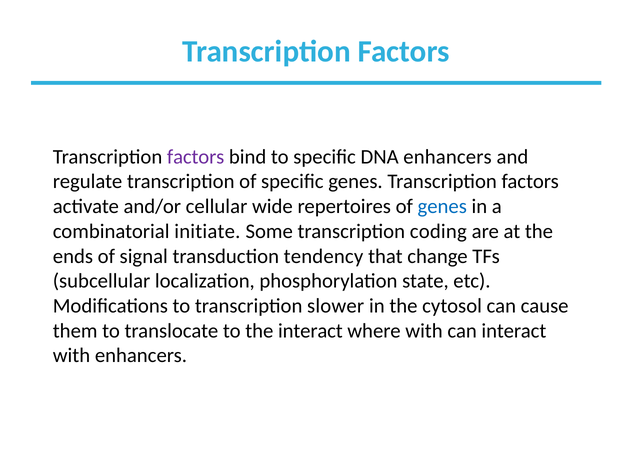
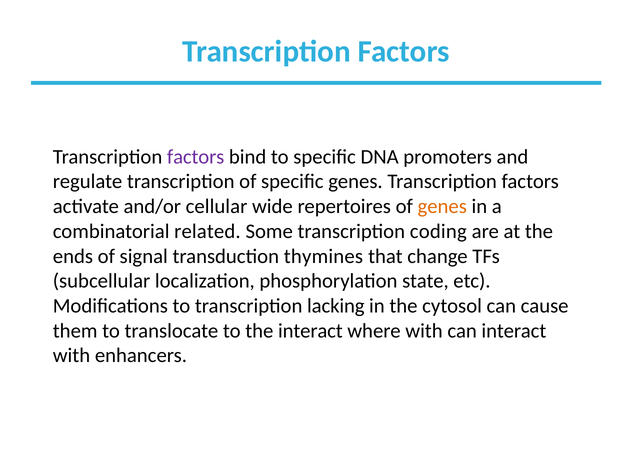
DNA enhancers: enhancers -> promoters
genes at (442, 207) colour: blue -> orange
initiate: initiate -> related
tendency: tendency -> thymines
slower: slower -> lacking
